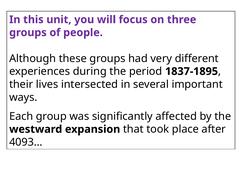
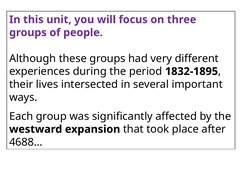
1837-1895: 1837-1895 -> 1832-1895
4093…: 4093… -> 4688…
